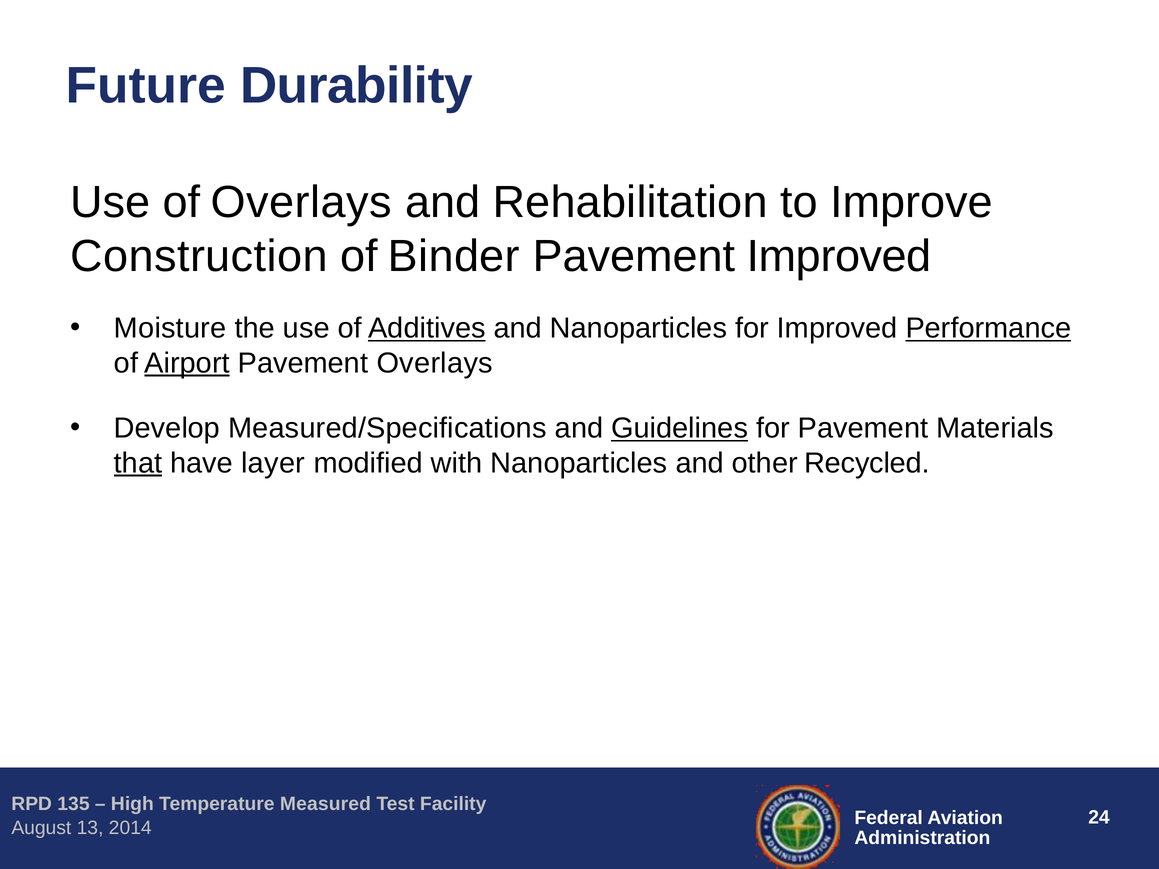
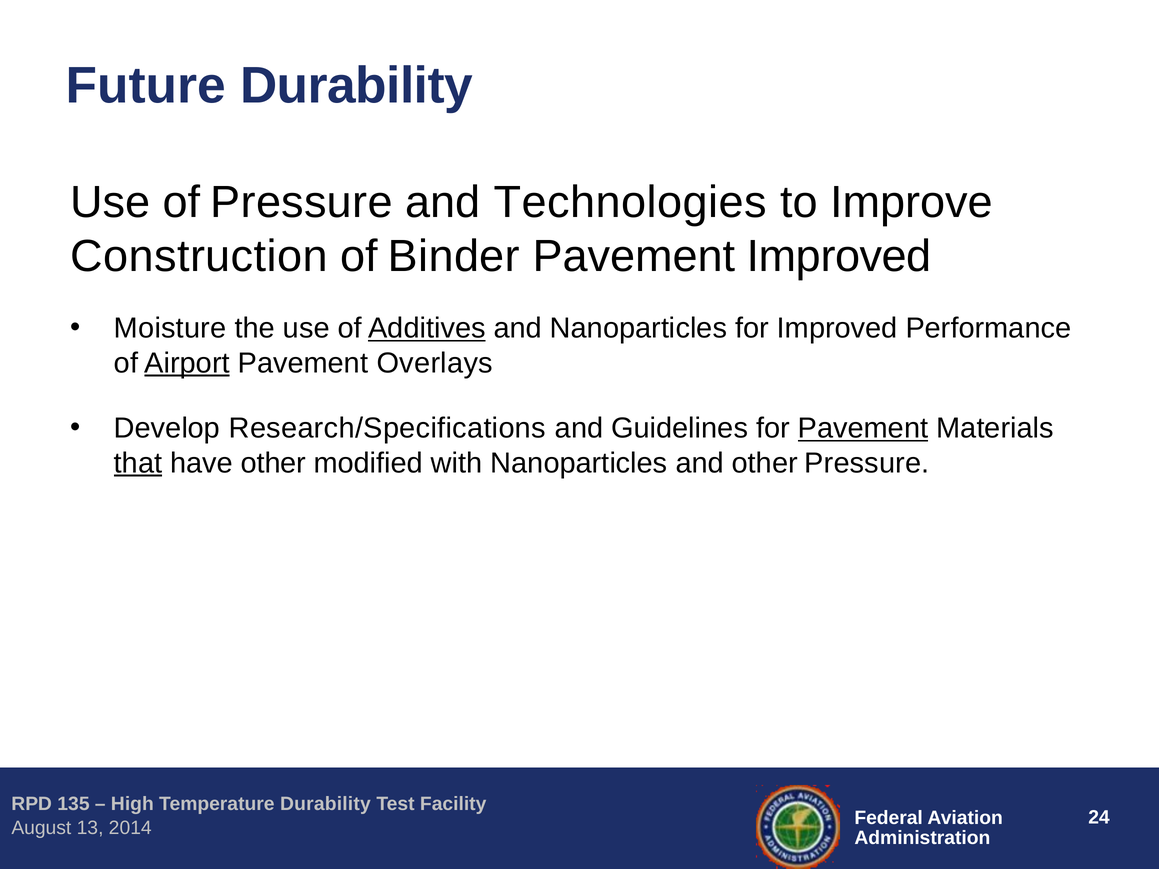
of Overlays: Overlays -> Pressure
Rehabilitation: Rehabilitation -> Technologies
Performance underline: present -> none
Measured/Specifications: Measured/Specifications -> Research/Specifications
Guidelines underline: present -> none
Pavement at (863, 428) underline: none -> present
have layer: layer -> other
other Recycled: Recycled -> Pressure
Measured at (325, 804): Measured -> Durability
